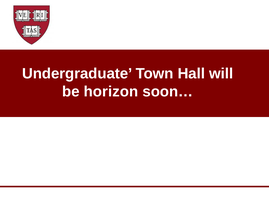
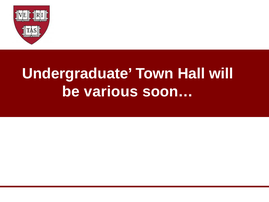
horizon: horizon -> various
